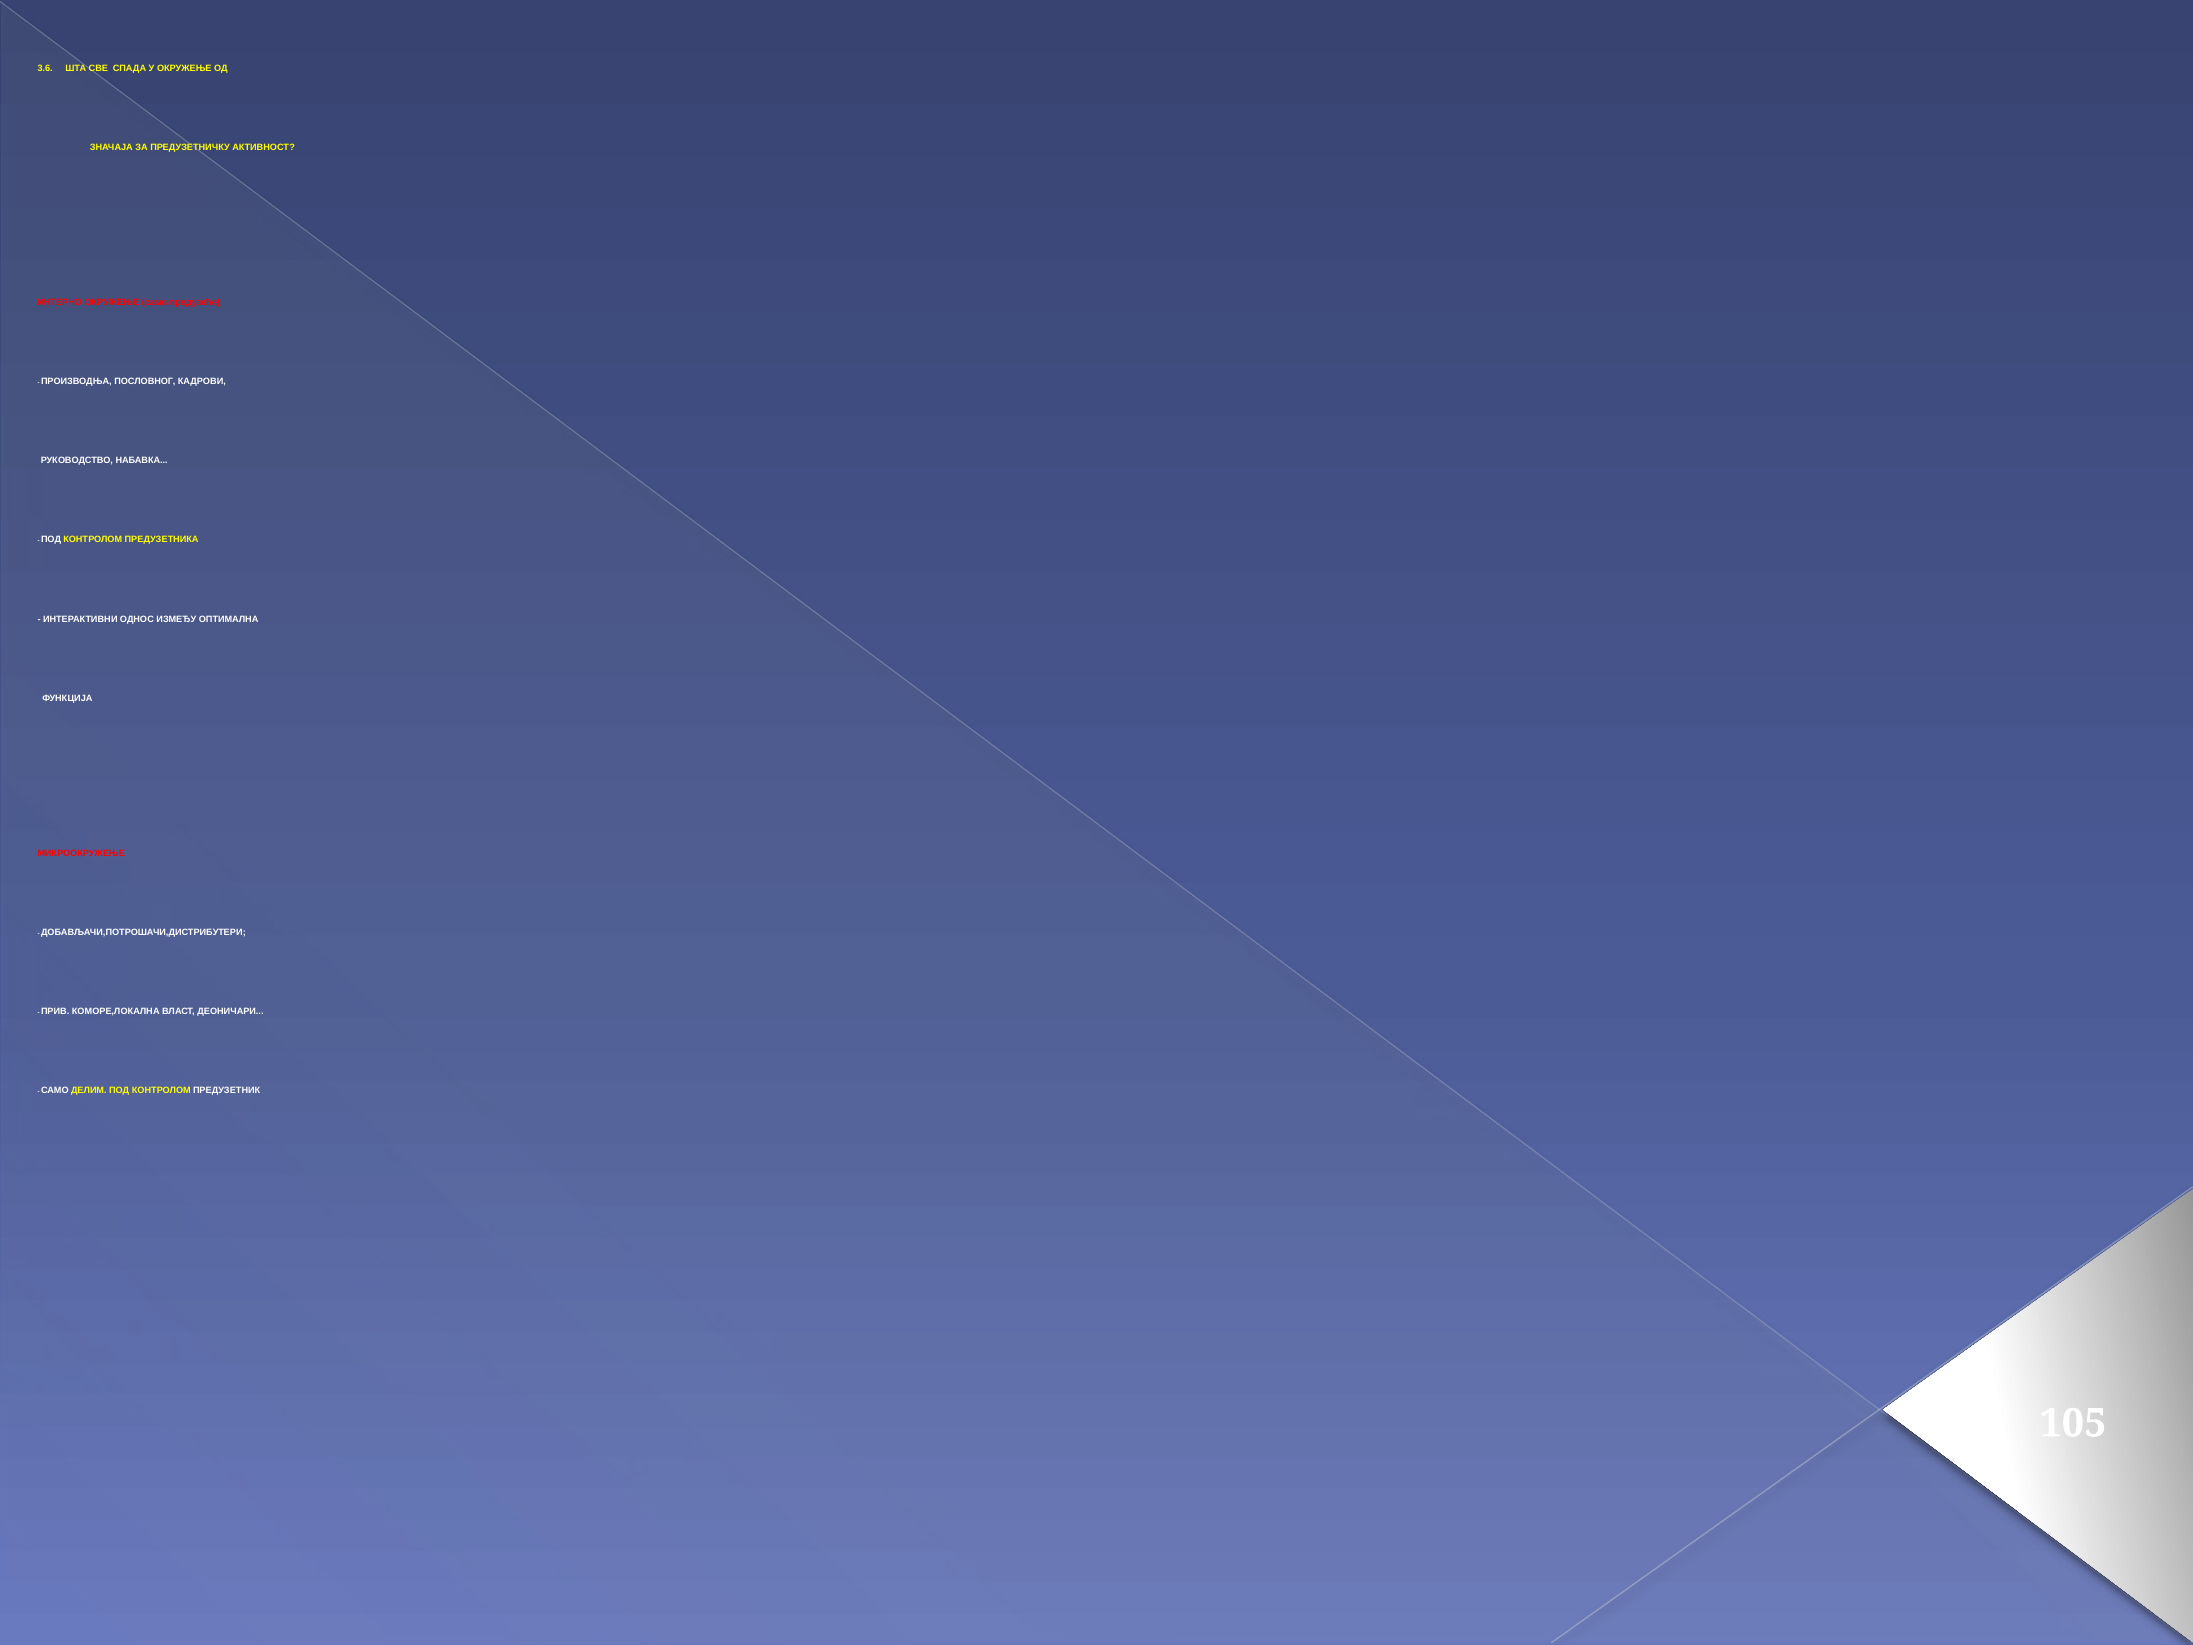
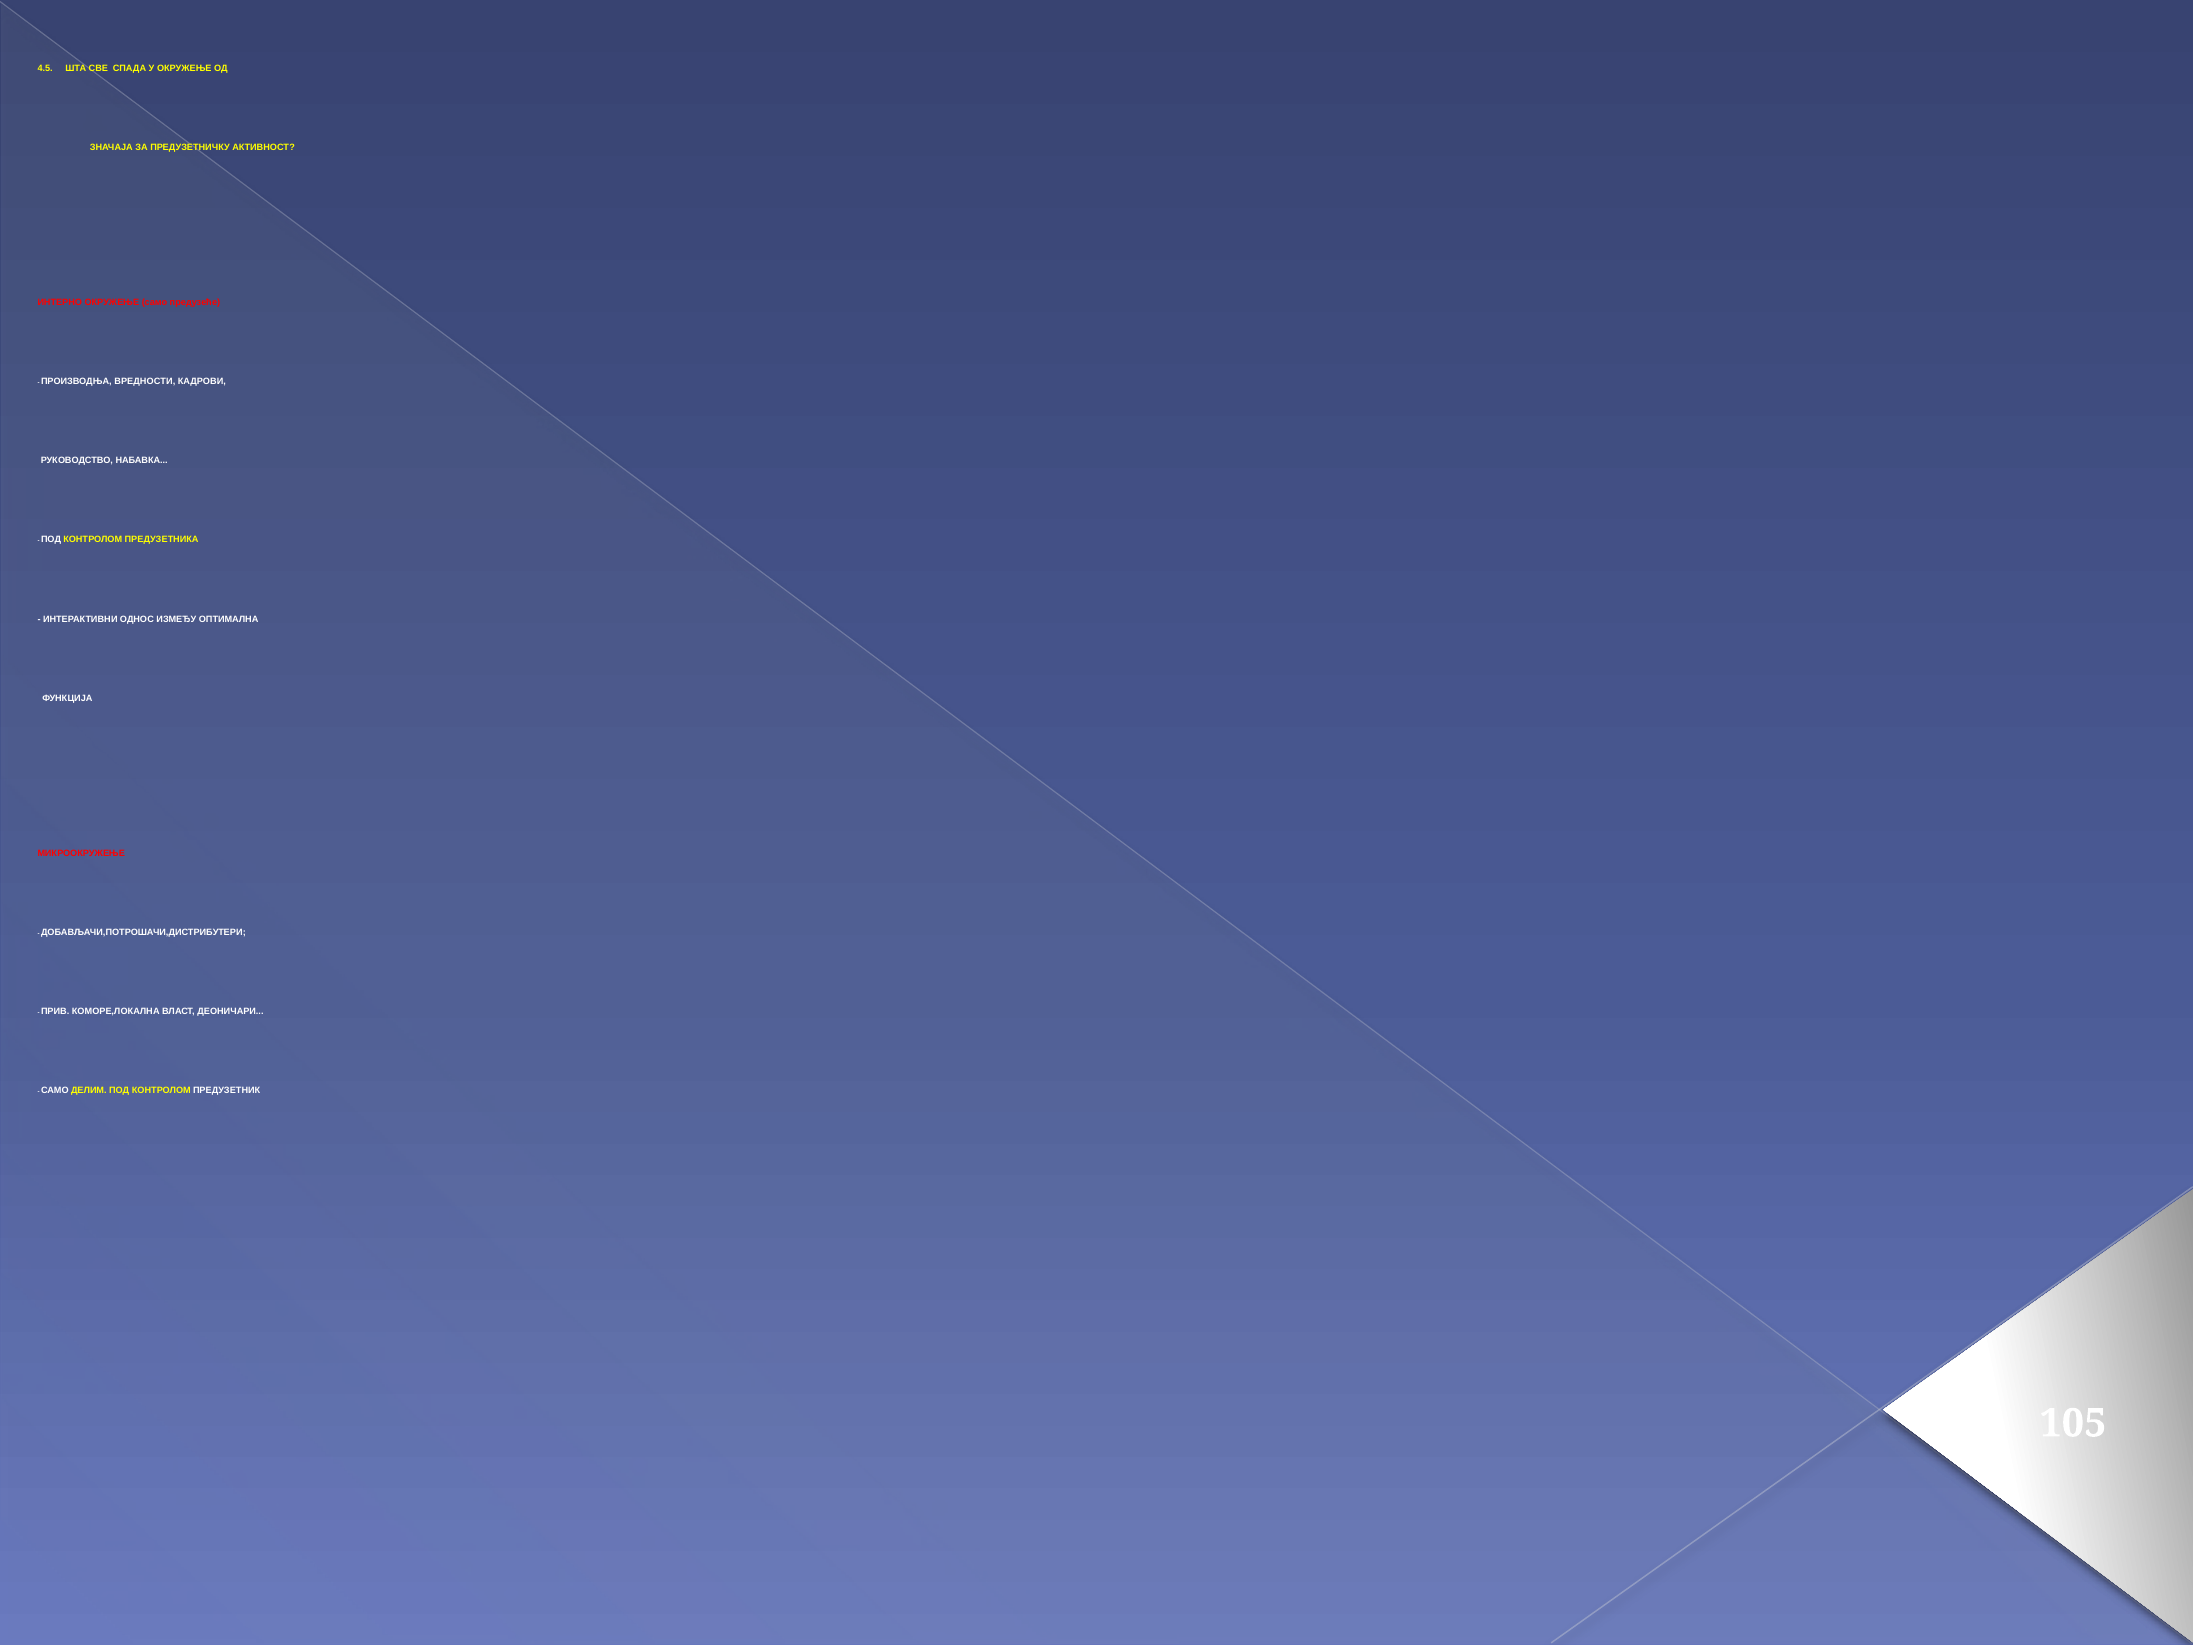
3.6: 3.6 -> 4.5
ПОСЛОВНОГ: ПОСЛОВНОГ -> ВРЕДНОСТИ
